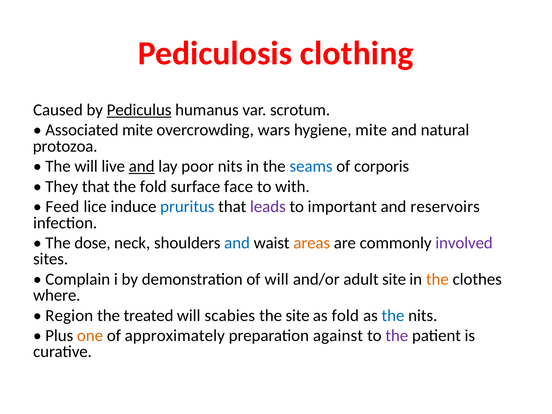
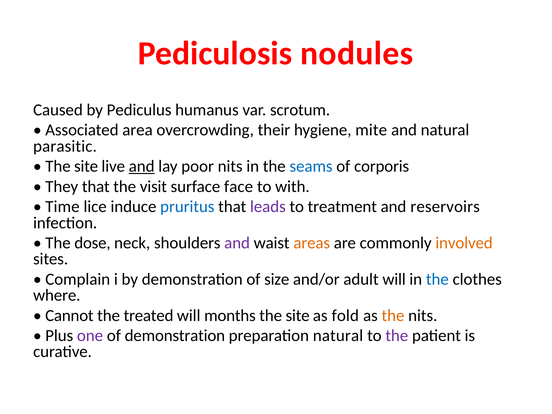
clothing: clothing -> nodules
Pediculus underline: present -> none
Associated mite: mite -> area
wars: wars -> their
protozoa: protozoa -> parasitic
will at (86, 166): will -> site
the fold: fold -> visit
Feed: Feed -> Time
important: important -> treatment
and at (237, 243) colour: blue -> purple
involved colour: purple -> orange
of will: will -> size
adult site: site -> will
the at (437, 279) colour: orange -> blue
Region: Region -> Cannot
scabies: scabies -> months
the at (393, 315) colour: blue -> orange
one colour: orange -> purple
of approximately: approximately -> demonstration
preparation against: against -> natural
